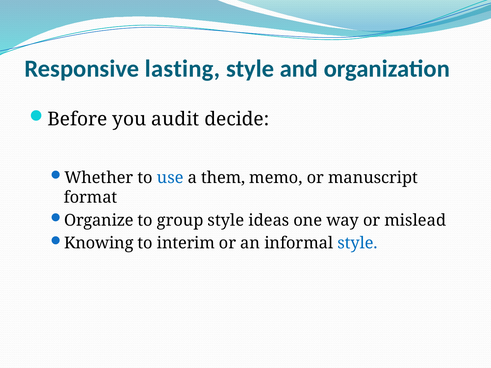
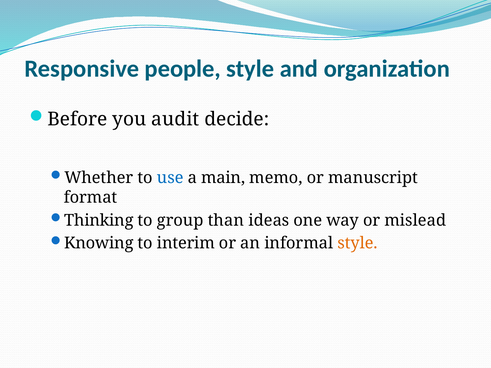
lasting: lasting -> people
them: them -> main
Organize: Organize -> Thinking
group style: style -> than
style at (358, 243) colour: blue -> orange
